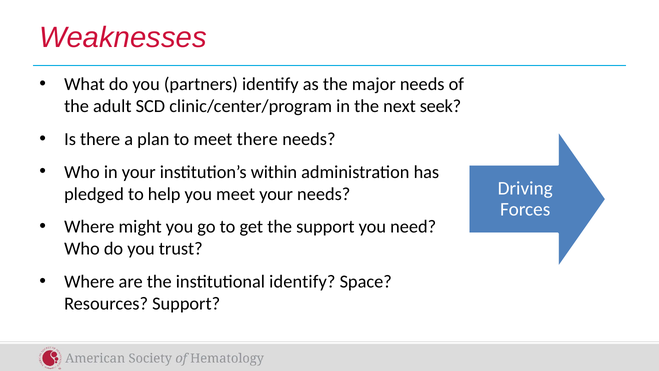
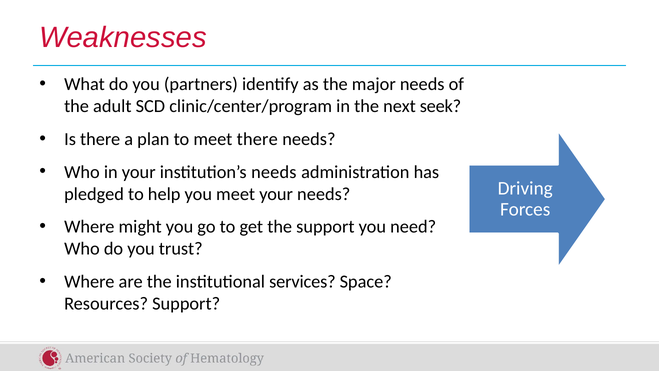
institution’s within: within -> needs
institutional identify: identify -> services
